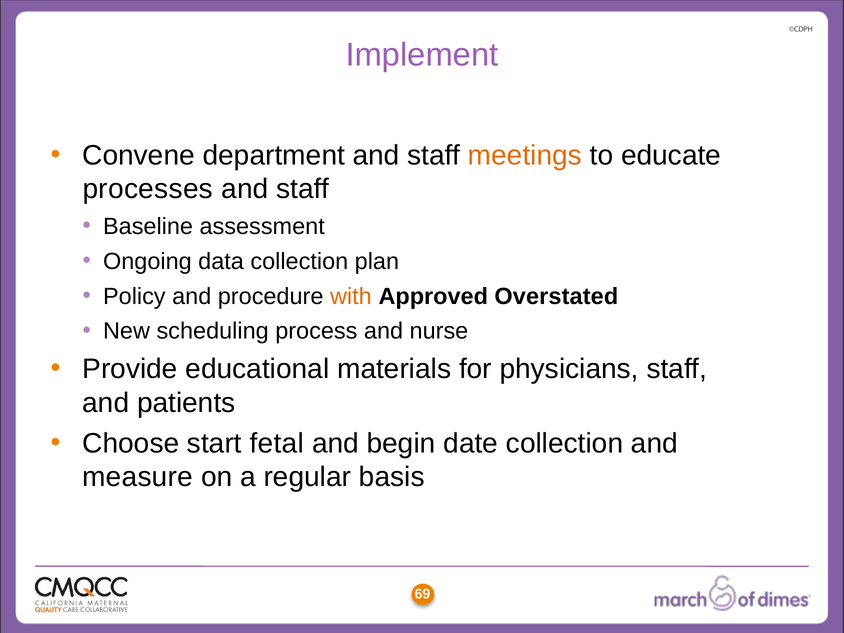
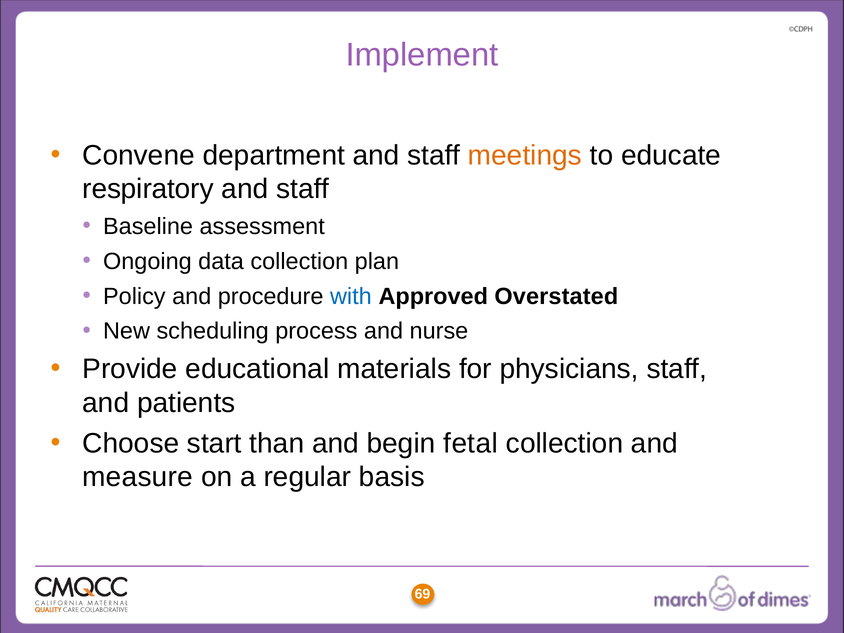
processes: processes -> respiratory
with colour: orange -> blue
fetal: fetal -> than
date: date -> fetal
